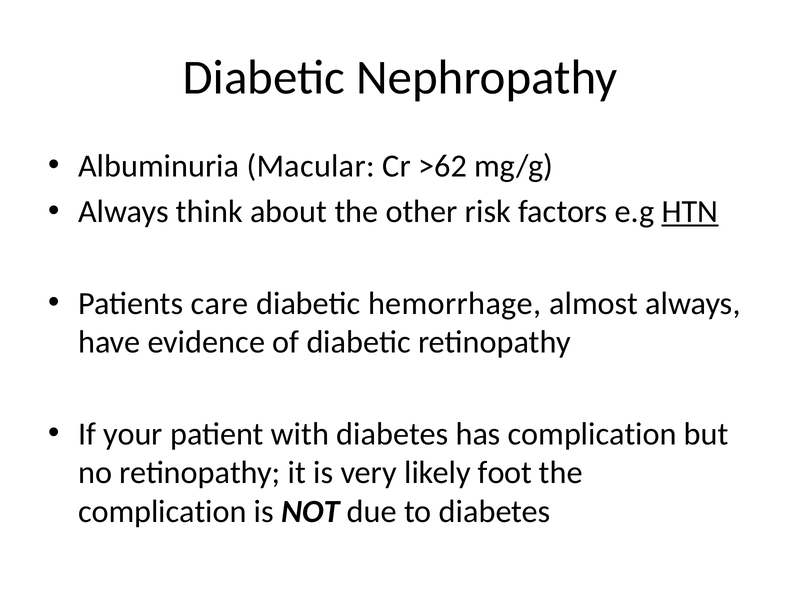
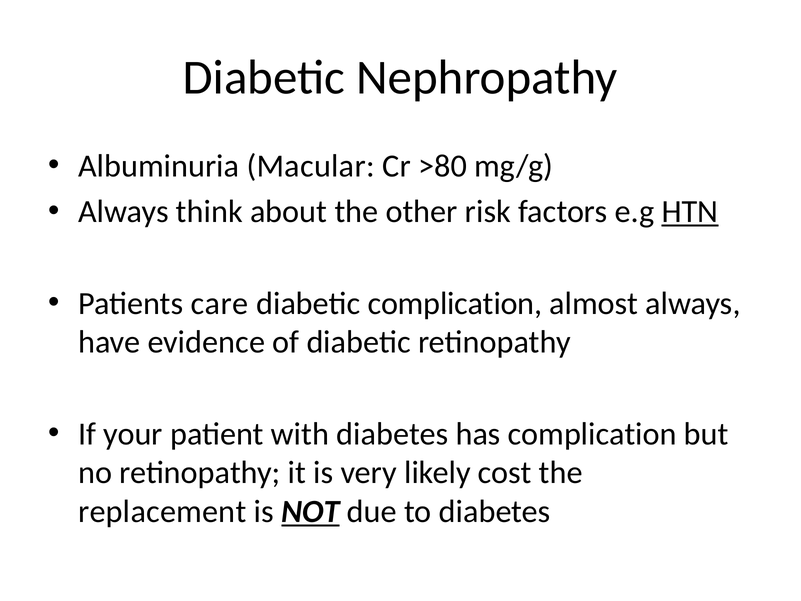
>62: >62 -> >80
diabetic hemorrhage: hemorrhage -> complication
foot: foot -> cost
complication at (162, 511): complication -> replacement
NOT underline: none -> present
